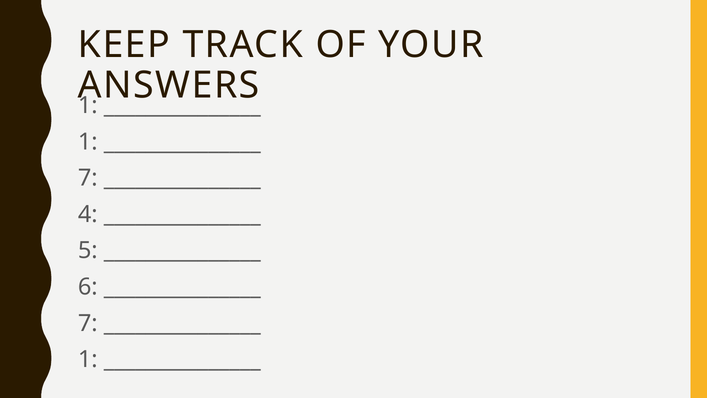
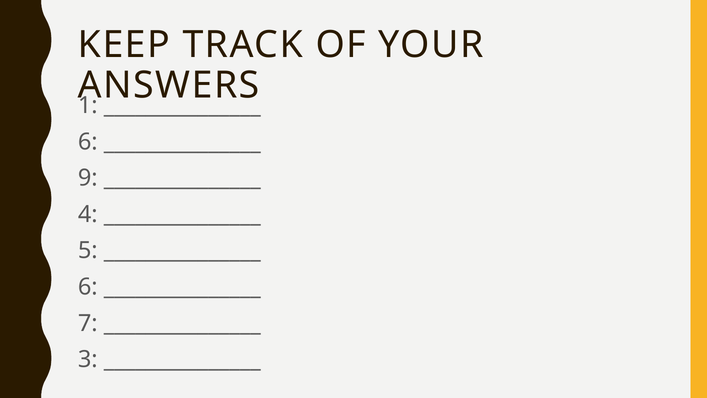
1 at (88, 142): 1 -> 6
7 at (88, 178): 7 -> 9
1 at (88, 359): 1 -> 3
